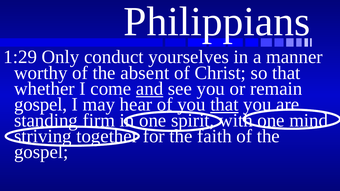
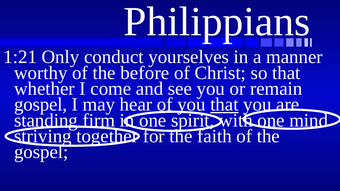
1:29: 1:29 -> 1:21
absent: absent -> before
and underline: present -> none
